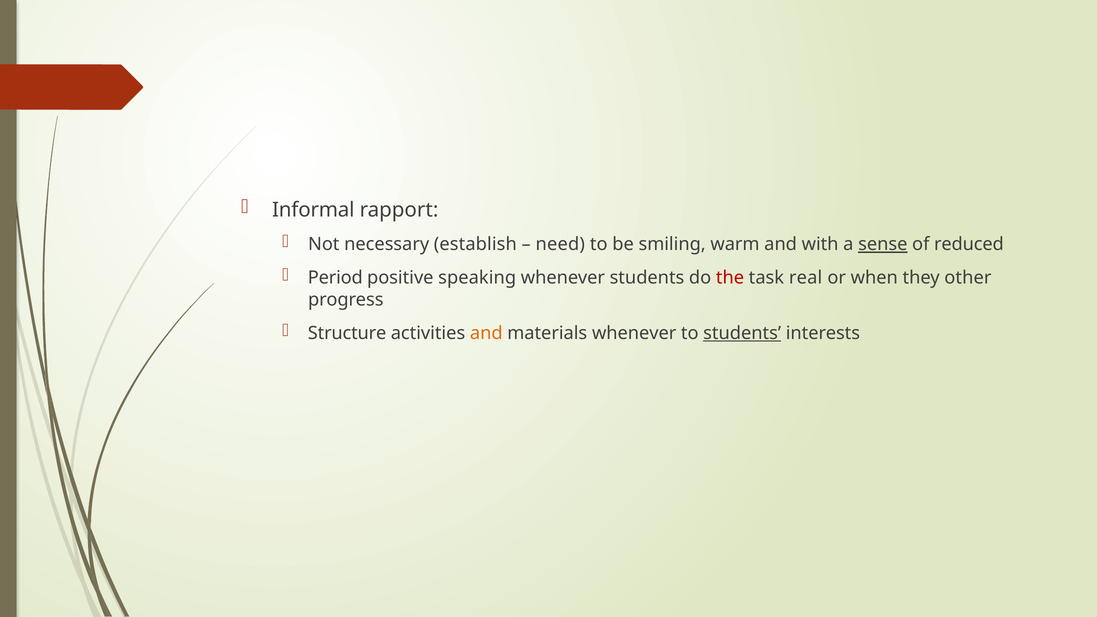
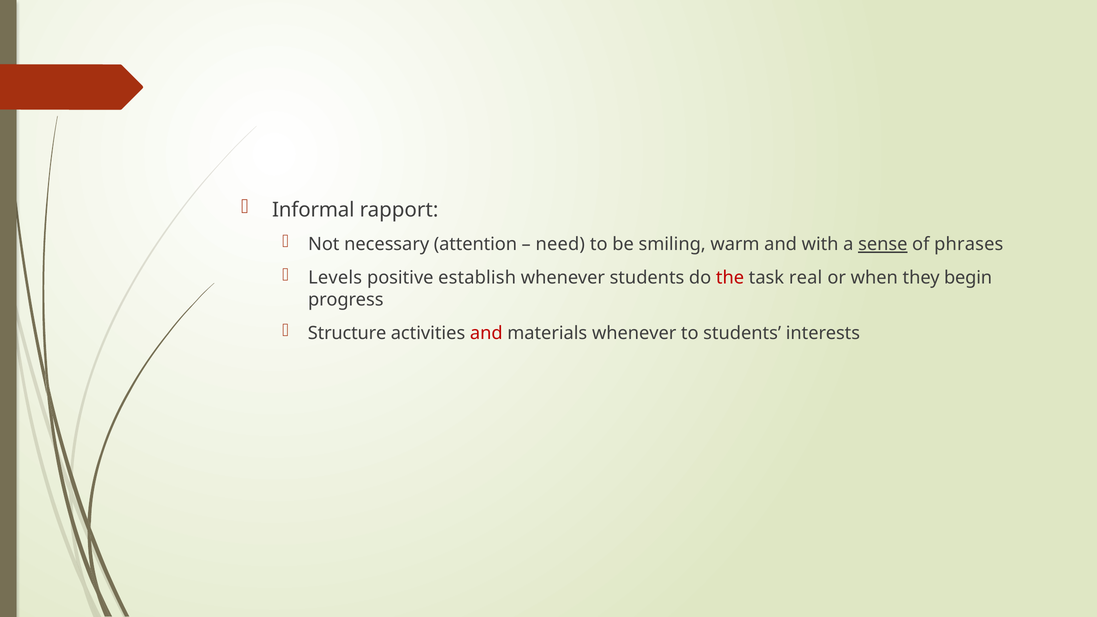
establish: establish -> attention
reduced: reduced -> phrases
Period: Period -> Levels
speaking: speaking -> establish
other: other -> begin
and at (486, 333) colour: orange -> red
students at (742, 333) underline: present -> none
